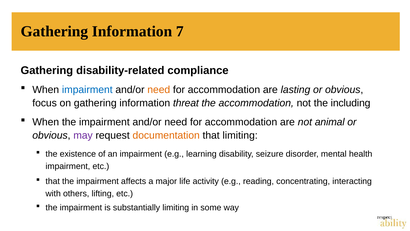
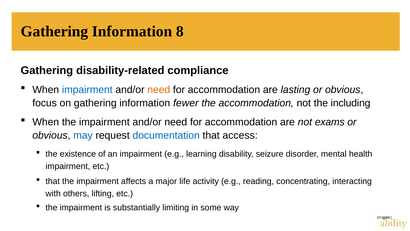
7: 7 -> 8
threat: threat -> fewer
animal: animal -> exams
may colour: purple -> blue
documentation colour: orange -> blue
that limiting: limiting -> access
